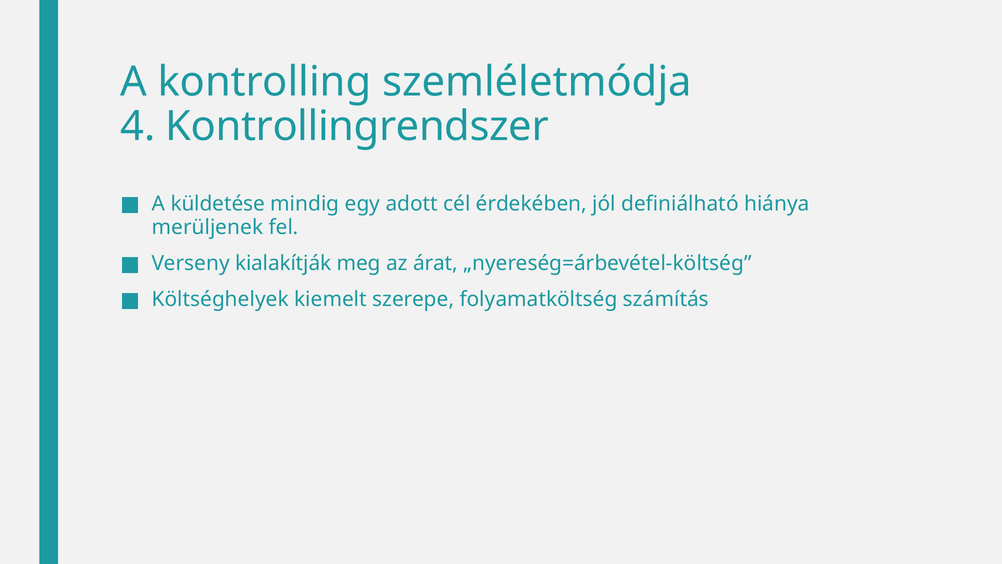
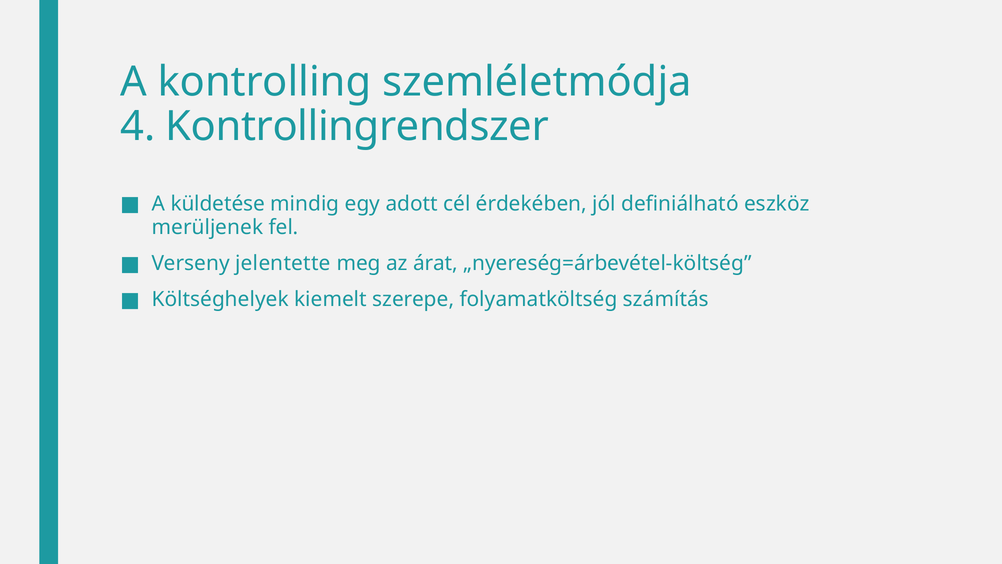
hiánya: hiánya -> eszköz
kialakítják: kialakítják -> jelentette
